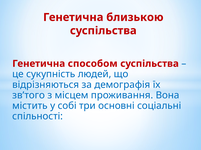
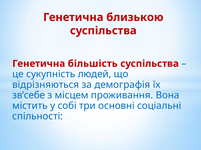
способом: способом -> більшість
зв’того: зв’того -> зв’себе
